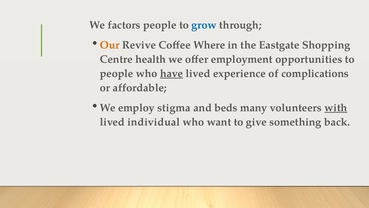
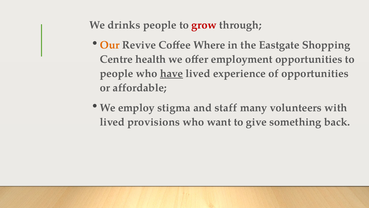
factors: factors -> drinks
grow colour: blue -> red
of complications: complications -> opportunities
beds: beds -> staff
with underline: present -> none
individual: individual -> provisions
